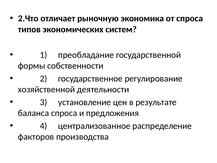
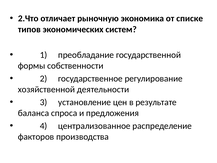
от спроса: спроса -> списке
